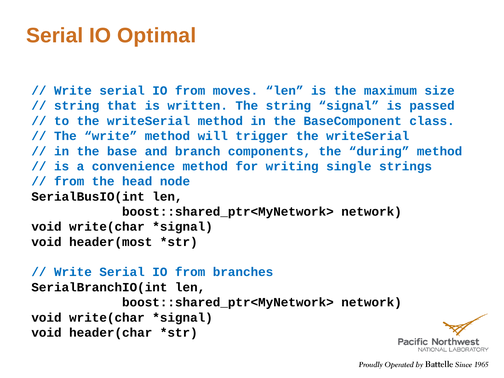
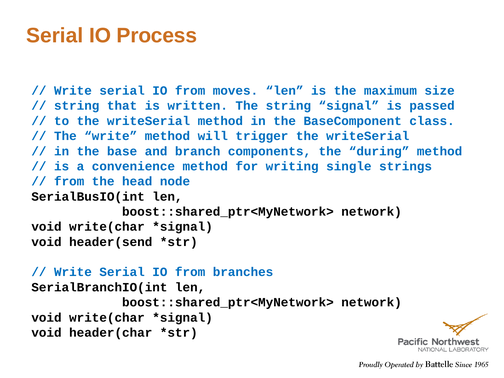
Optimal: Optimal -> Process
header(most: header(most -> header(send
